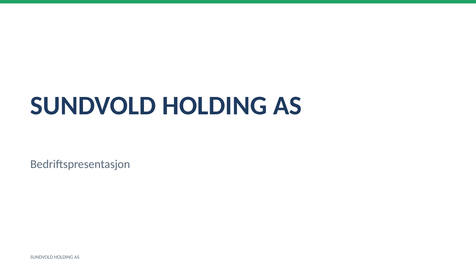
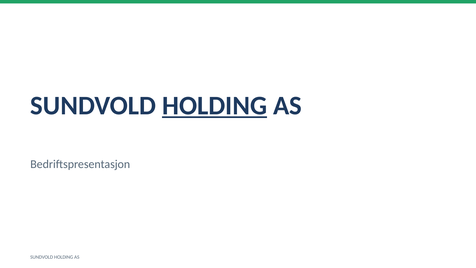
HOLDING at (215, 106) underline: none -> present
